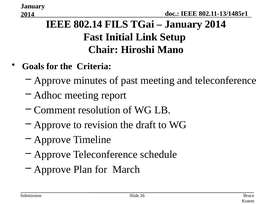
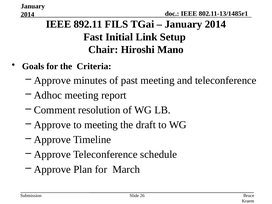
802.14: 802.14 -> 892.11
to revision: revision -> meeting
